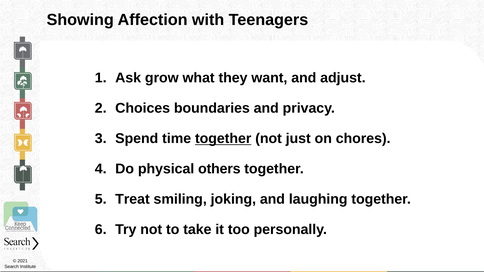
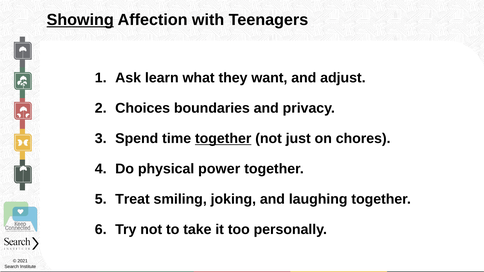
Showing underline: none -> present
grow: grow -> learn
others: others -> power
